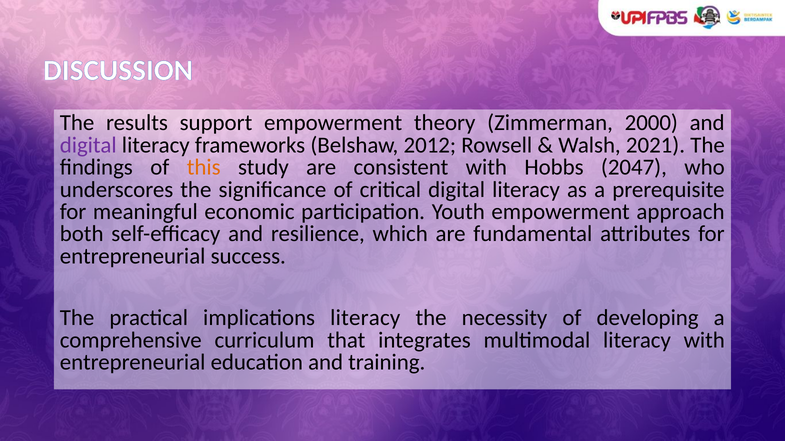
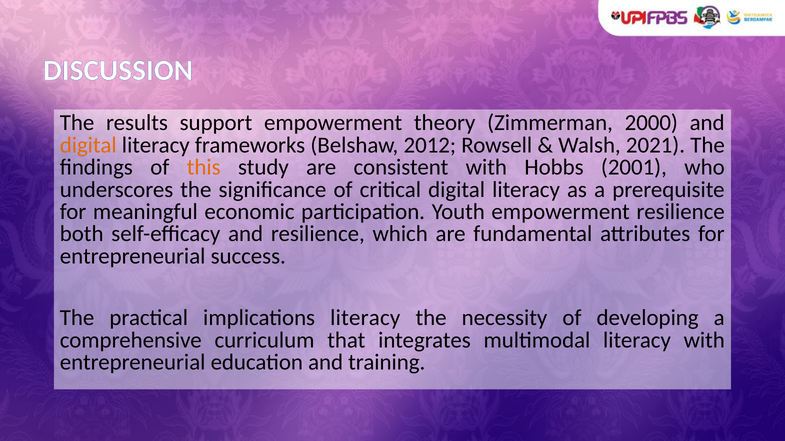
digital at (88, 145) colour: purple -> orange
2047: 2047 -> 2001
empowerment approach: approach -> resilience
